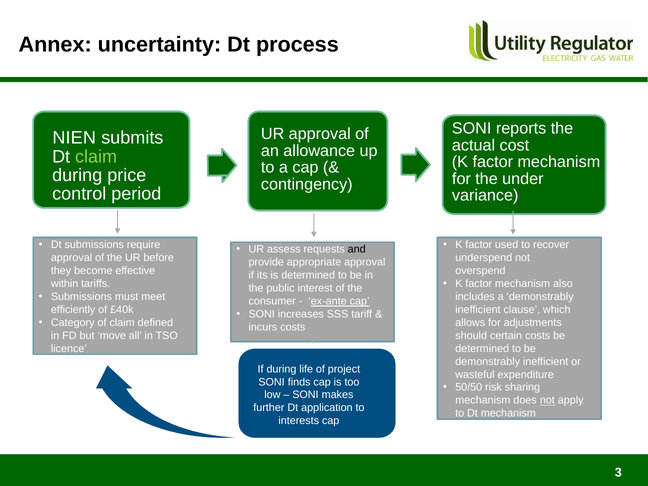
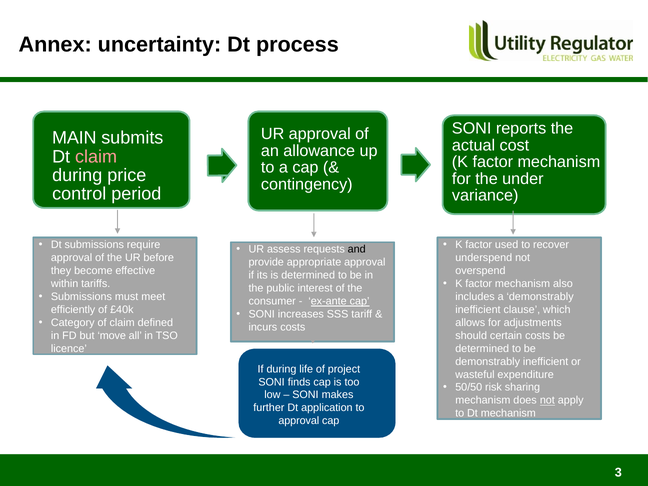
NIEN: NIEN -> MAIN
claim at (96, 157) colour: light green -> pink
interests at (299, 421): interests -> approval
